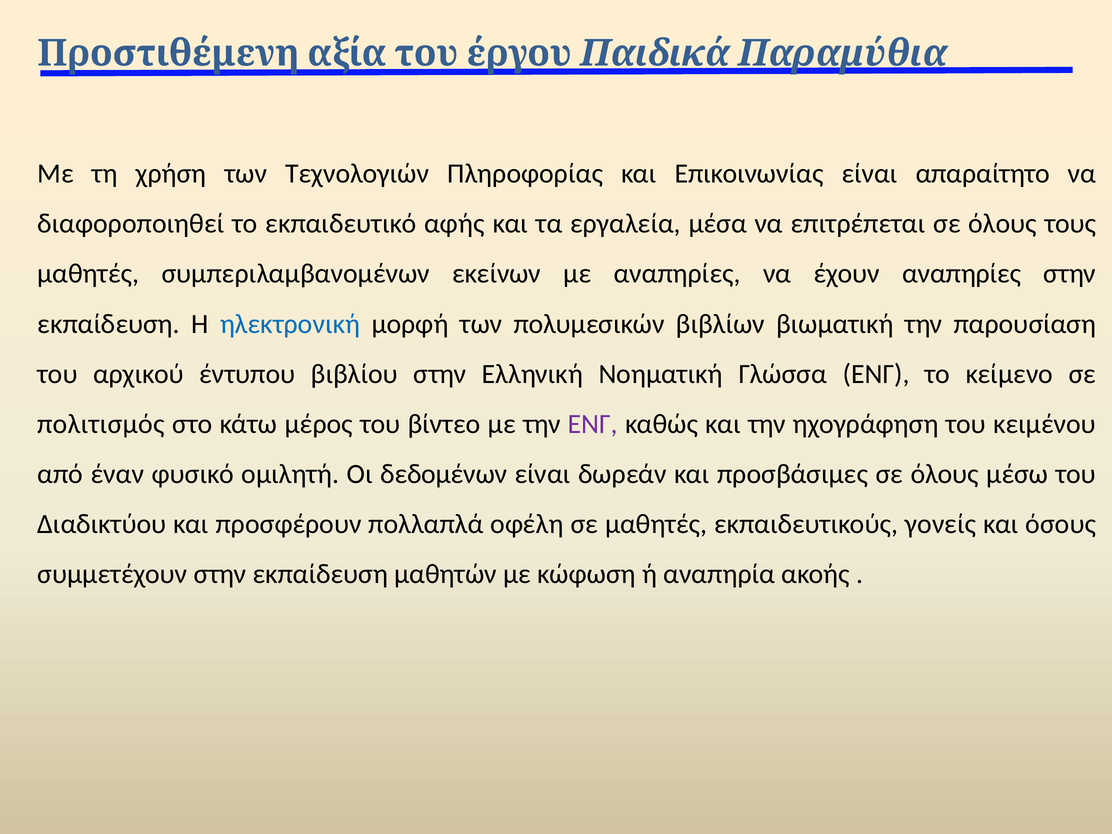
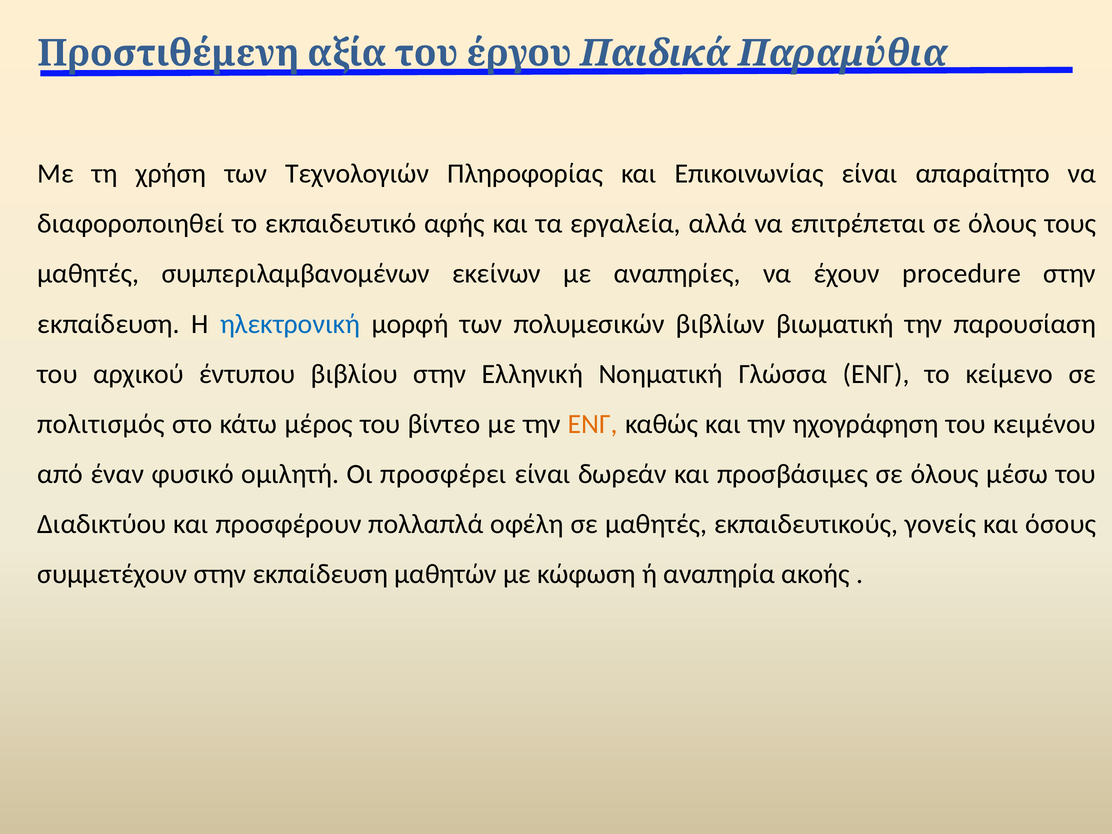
μέσα: μέσα -> αλλά
έχουν αναπηρίες: αναπηρίες -> procedure
ΕΝΓ at (593, 424) colour: purple -> orange
δεδομένων: δεδομένων -> προσφέρει
